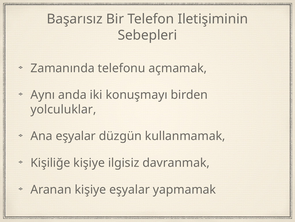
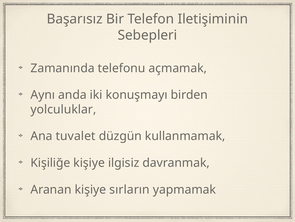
Ana eşyalar: eşyalar -> tuvalet
kişiye eşyalar: eşyalar -> sırların
